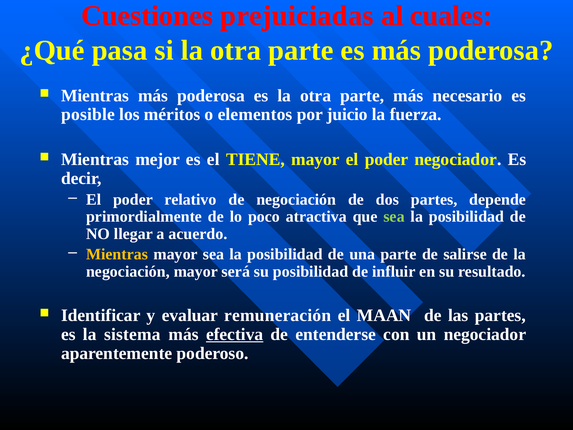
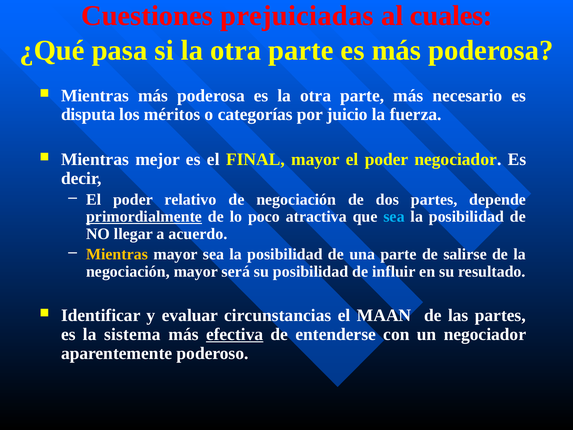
posible: posible -> disputa
elementos: elementos -> categorías
TIENE: TIENE -> FINAL
primordialmente underline: none -> present
sea at (394, 217) colour: light green -> light blue
remuneración: remuneración -> circunstancias
